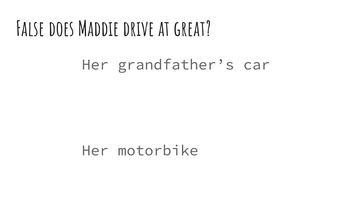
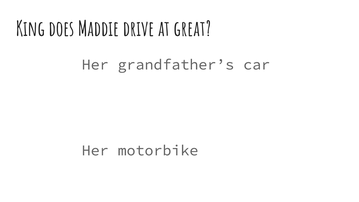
False: False -> King
